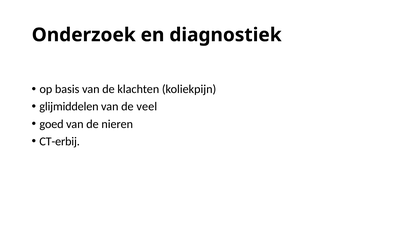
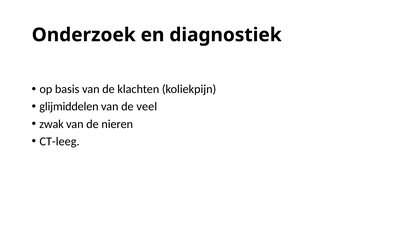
goed: goed -> zwak
CT-erbij: CT-erbij -> CT-leeg
